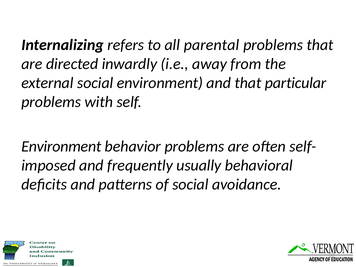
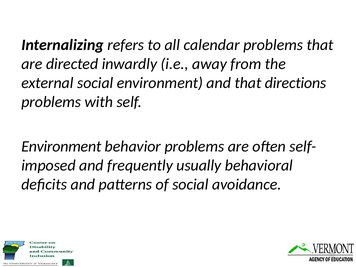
parental: parental -> calendar
particular: particular -> directions
